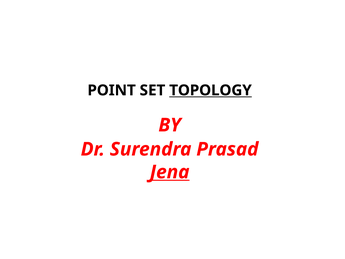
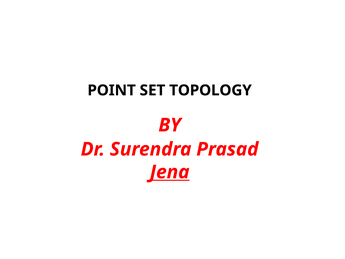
TOPOLOGY underline: present -> none
